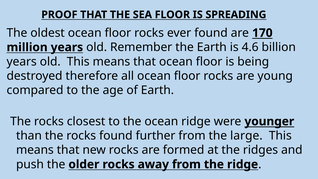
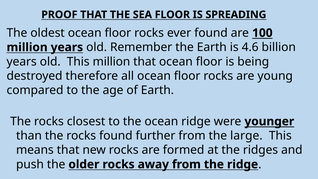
170: 170 -> 100
old This means: means -> million
